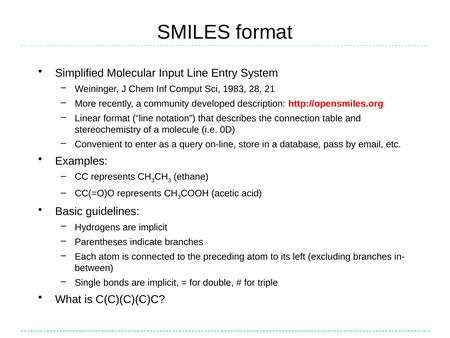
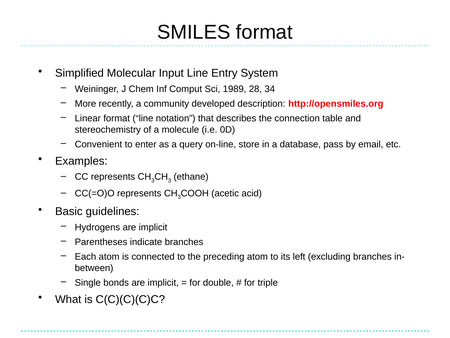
1983: 1983 -> 1989
21: 21 -> 34
